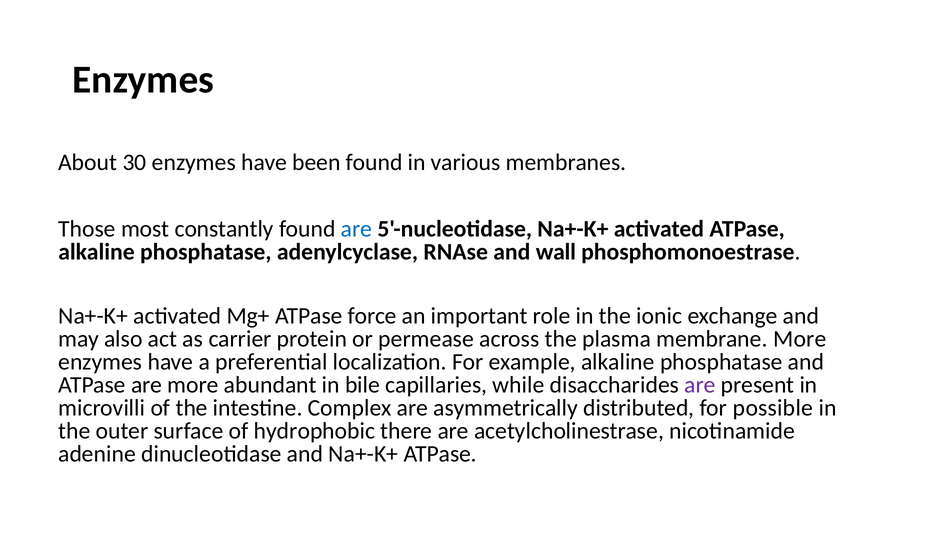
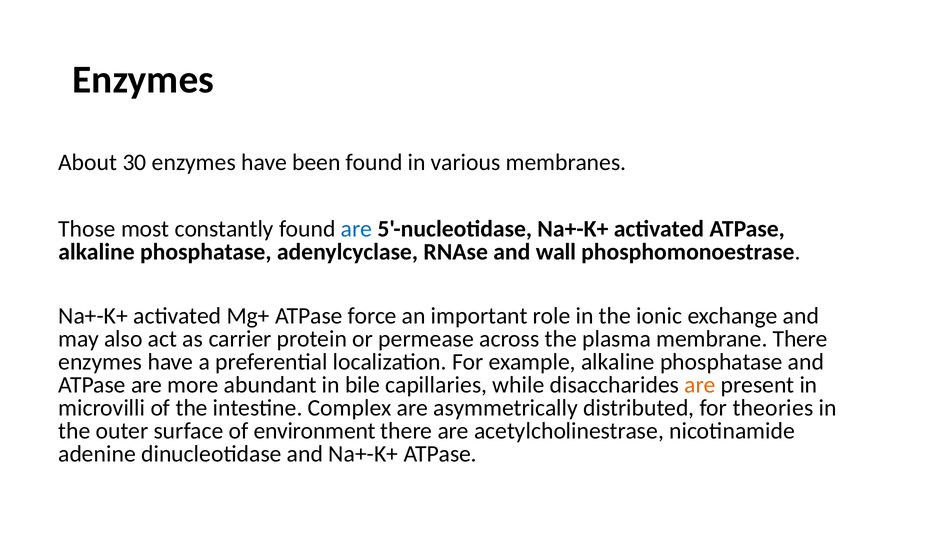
membrane More: More -> There
are at (700, 385) colour: purple -> orange
possible: possible -> theories
hydrophobic: hydrophobic -> environment
